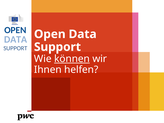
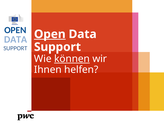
Open at (50, 34) underline: none -> present
